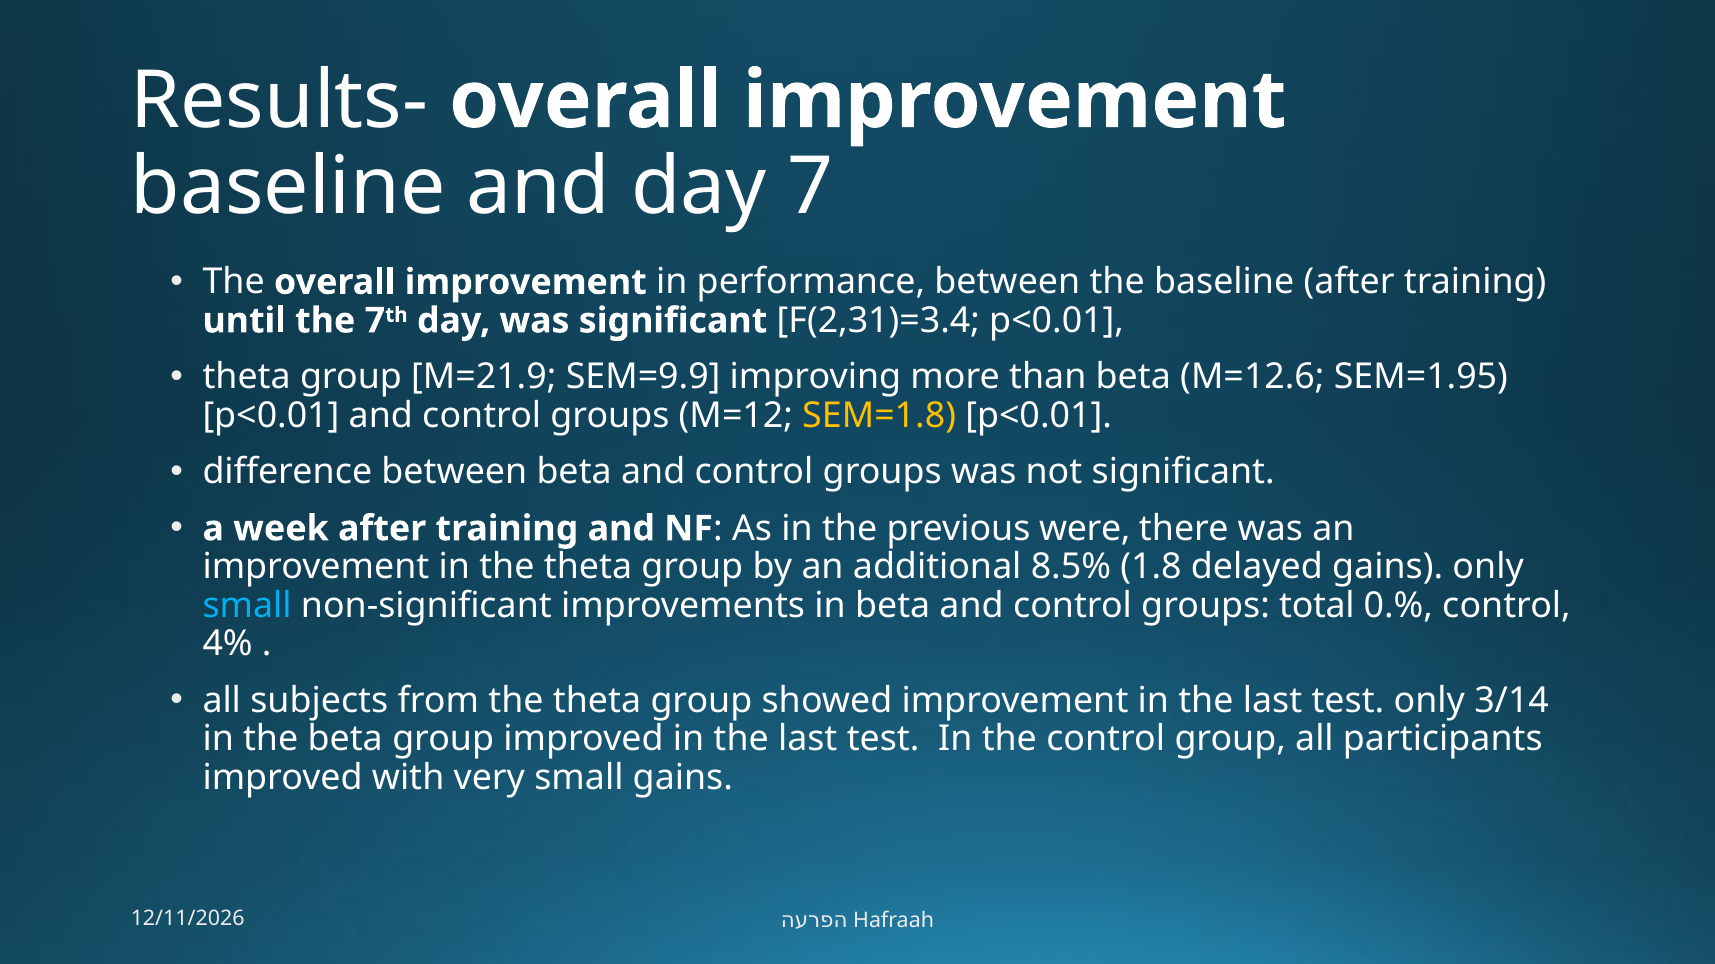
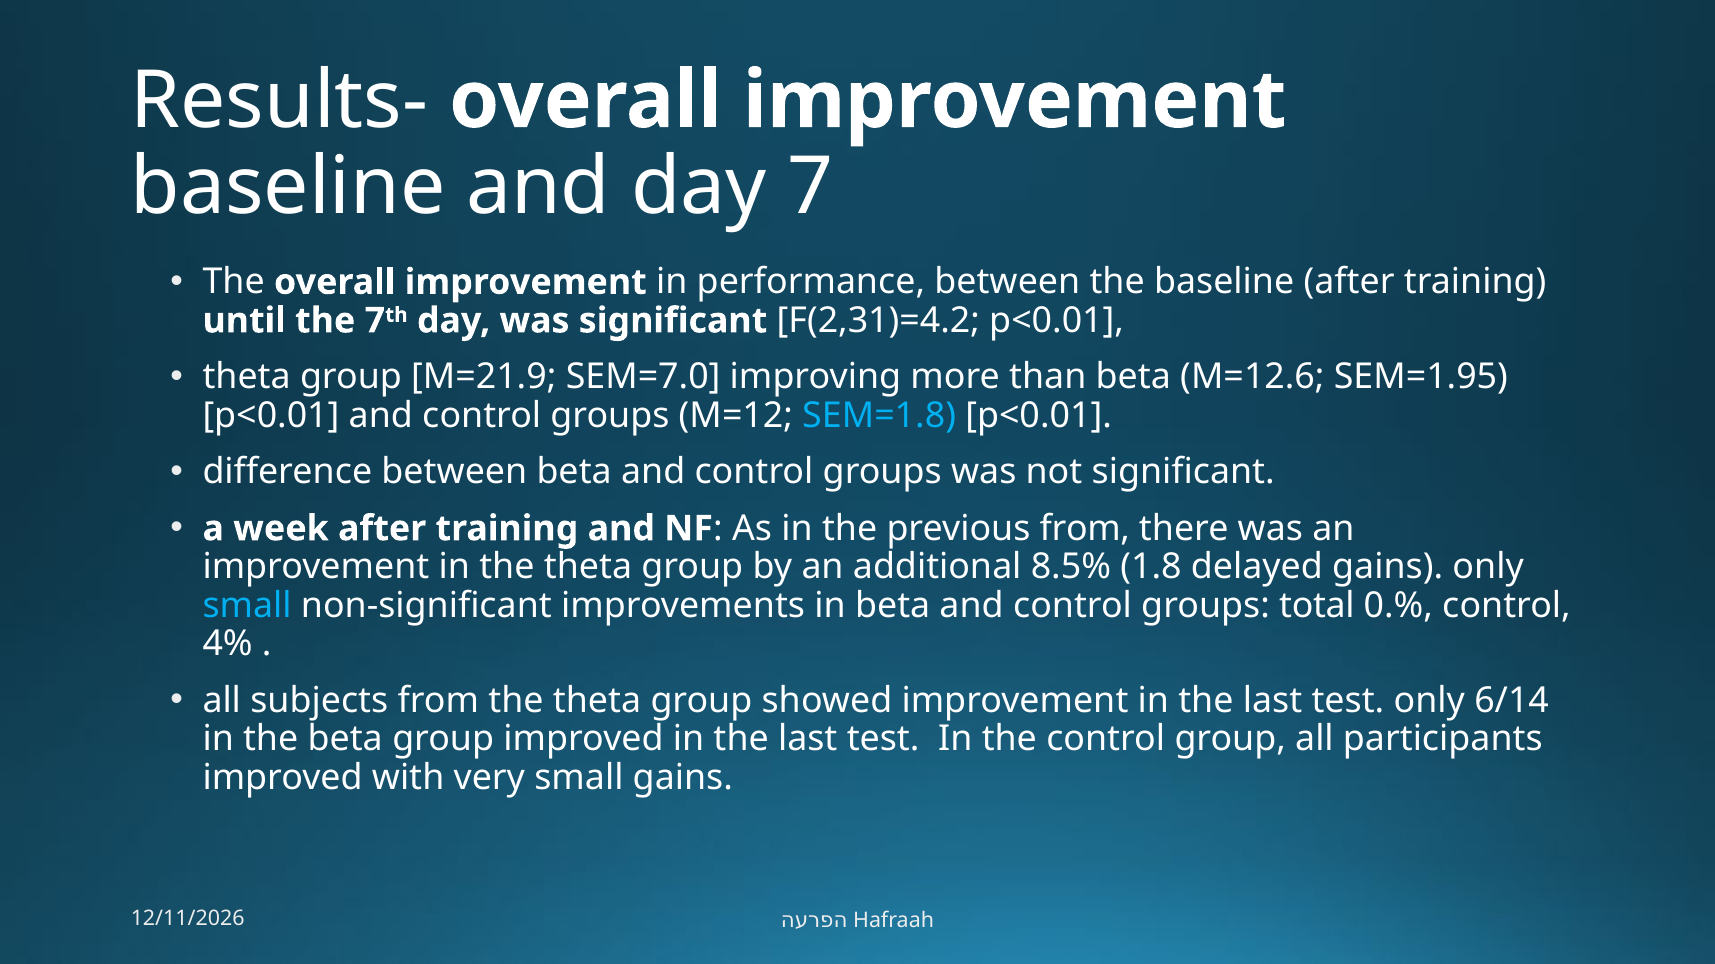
F(2,31)=3.4: F(2,31)=3.4 -> F(2,31)=4.2
SEM=9.9: SEM=9.9 -> SEM=7.0
SEM=1.8 colour: yellow -> light blue
previous were: were -> from
3/14: 3/14 -> 6/14
